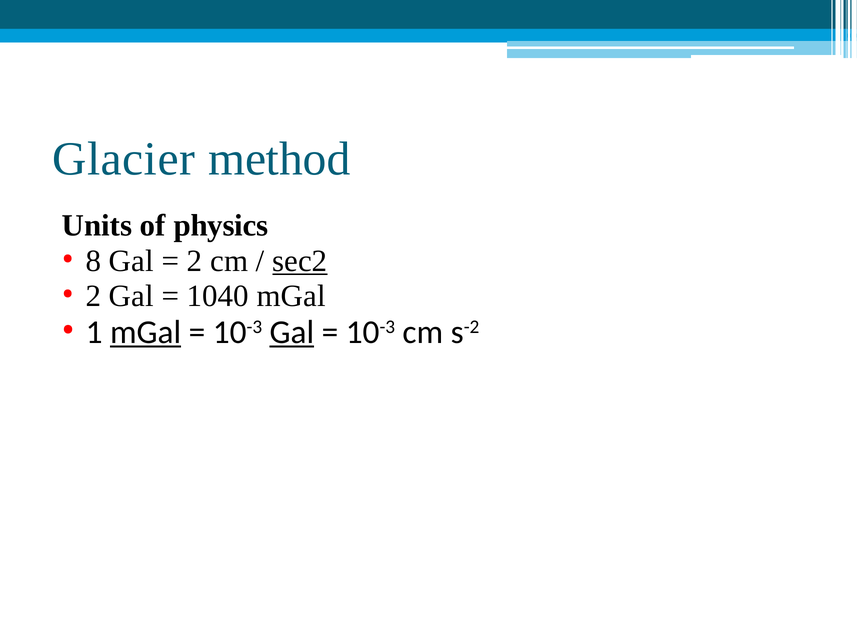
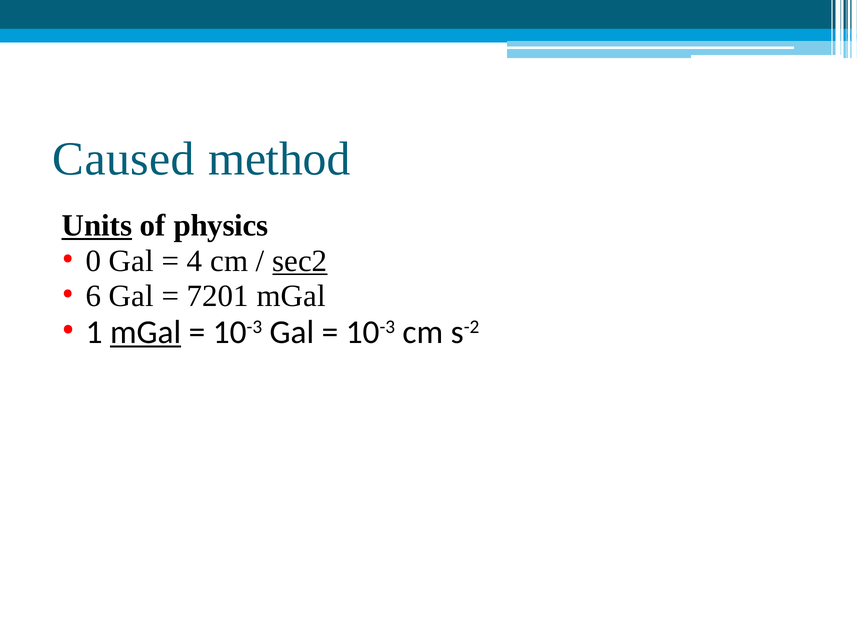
Glacier: Glacier -> Caused
Units underline: none -> present
8: 8 -> 0
2 at (195, 261): 2 -> 4
2 at (93, 296): 2 -> 6
1040: 1040 -> 7201
Gal at (292, 332) underline: present -> none
